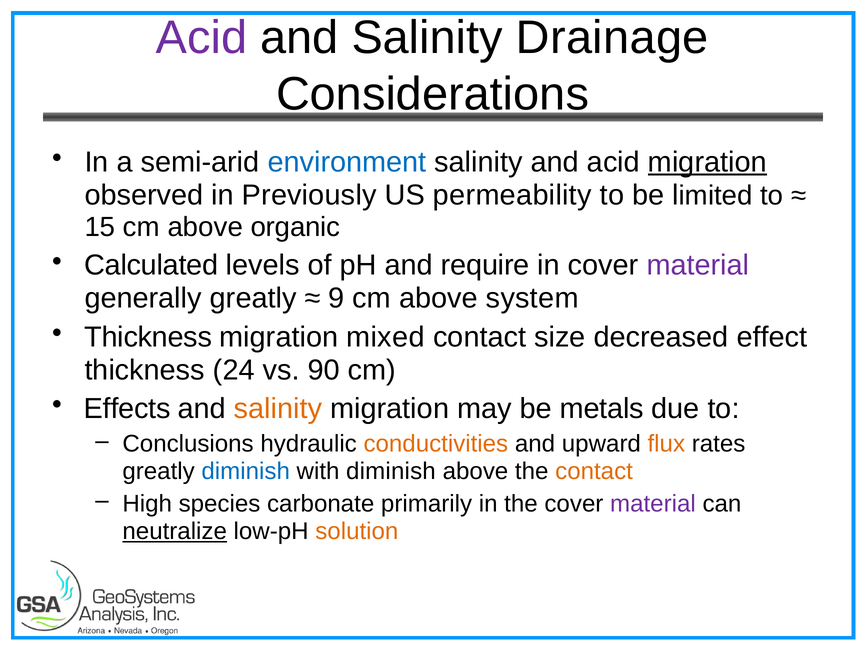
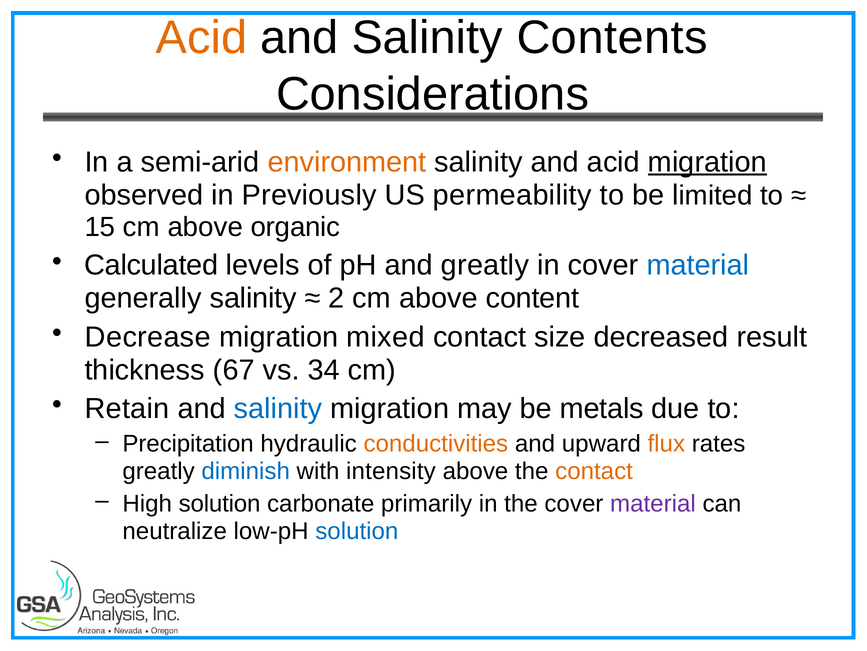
Acid at (202, 38) colour: purple -> orange
Drainage: Drainage -> Contents
environment colour: blue -> orange
and require: require -> greatly
material at (698, 265) colour: purple -> blue
generally greatly: greatly -> salinity
9: 9 -> 2
system: system -> content
Thickness at (148, 337): Thickness -> Decrease
effect: effect -> result
24: 24 -> 67
90: 90 -> 34
Effects: Effects -> Retain
salinity at (278, 408) colour: orange -> blue
Conclusions: Conclusions -> Precipitation
with diminish: diminish -> intensity
High species: species -> solution
neutralize underline: present -> none
solution at (357, 531) colour: orange -> blue
